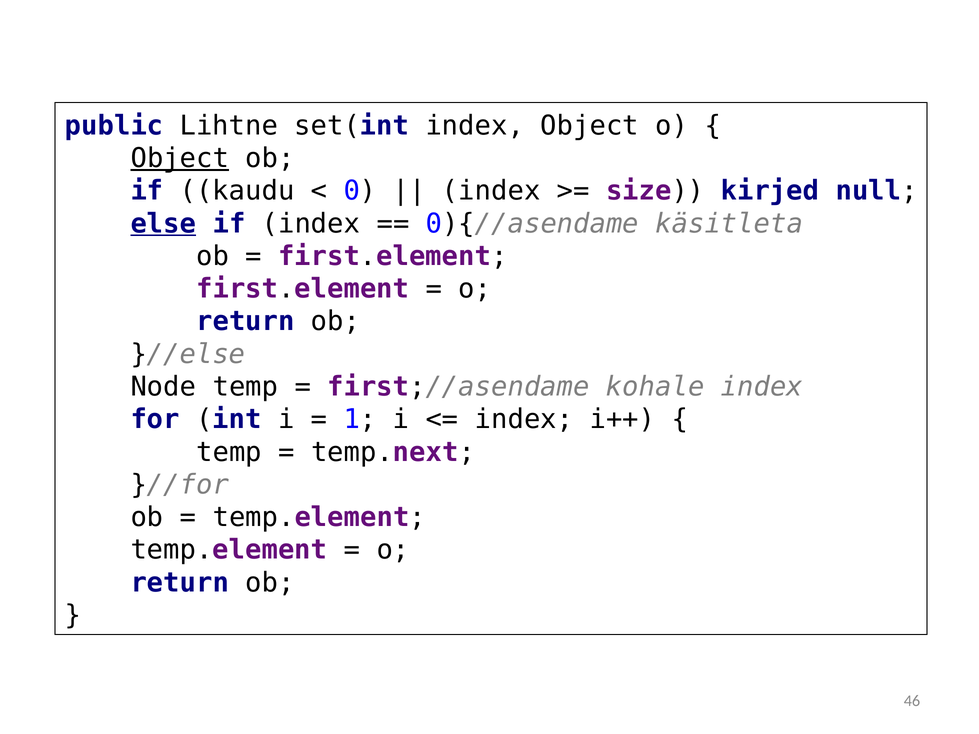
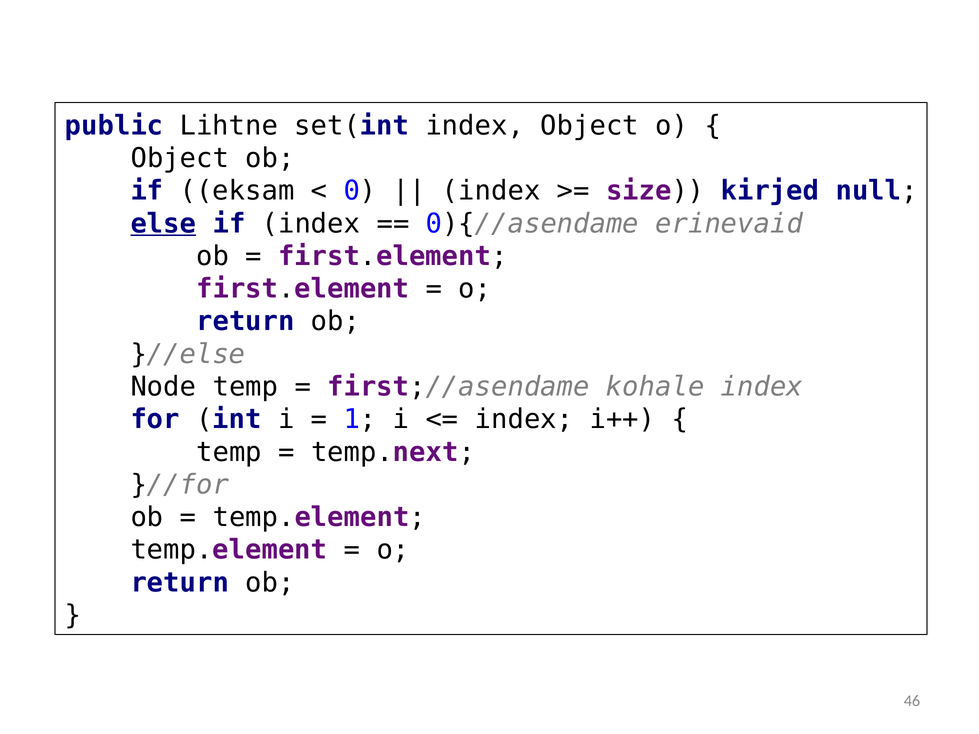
Object at (180, 158) underline: present -> none
kaudu: kaudu -> eksam
käsitleta: käsitleta -> erinevaid
